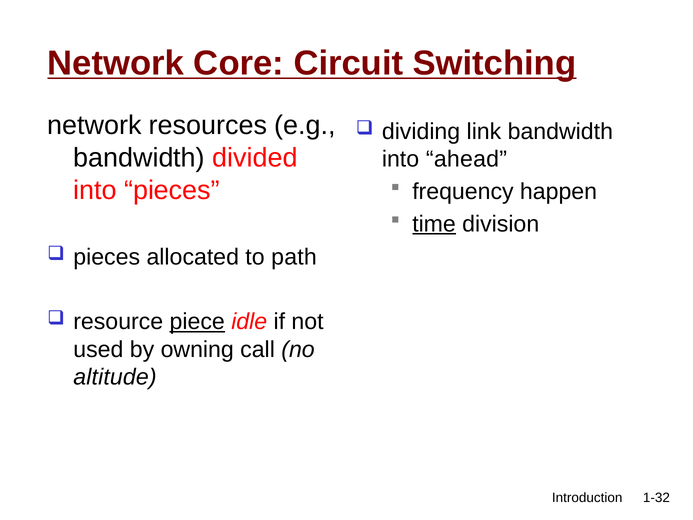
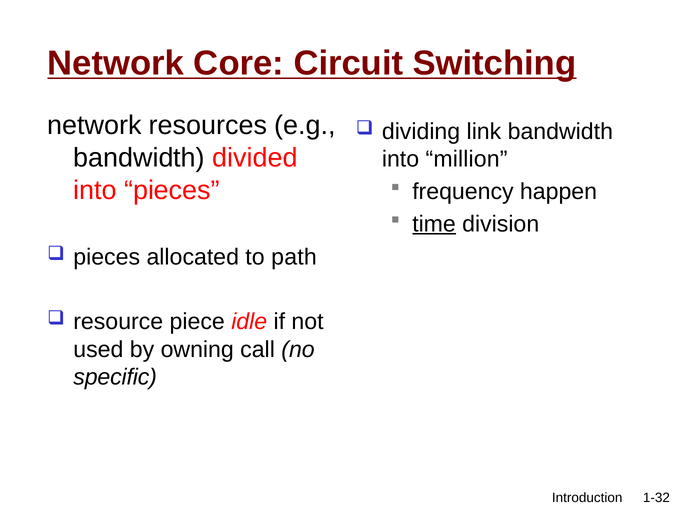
ahead: ahead -> million
piece underline: present -> none
altitude: altitude -> specific
